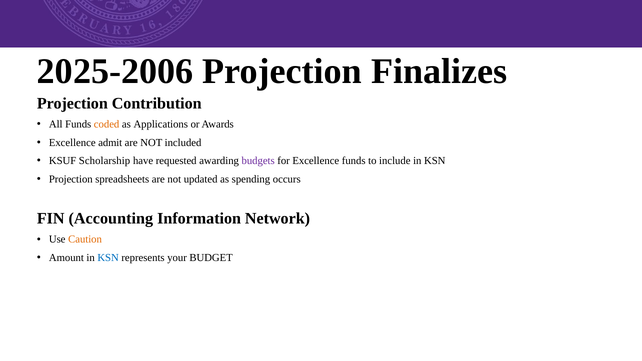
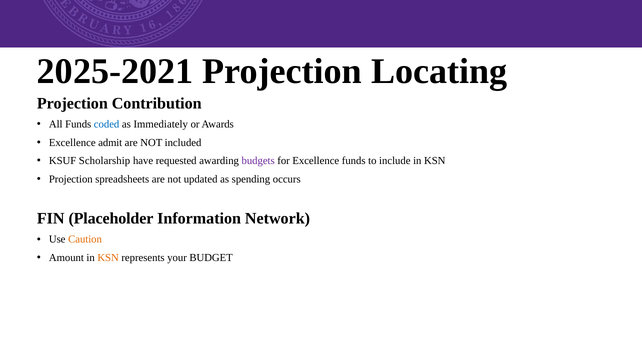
2025-2006: 2025-2006 -> 2025-2021
Finalizes: Finalizes -> Locating
coded colour: orange -> blue
Applications: Applications -> Immediately
Accounting: Accounting -> Placeholder
KSN at (108, 258) colour: blue -> orange
